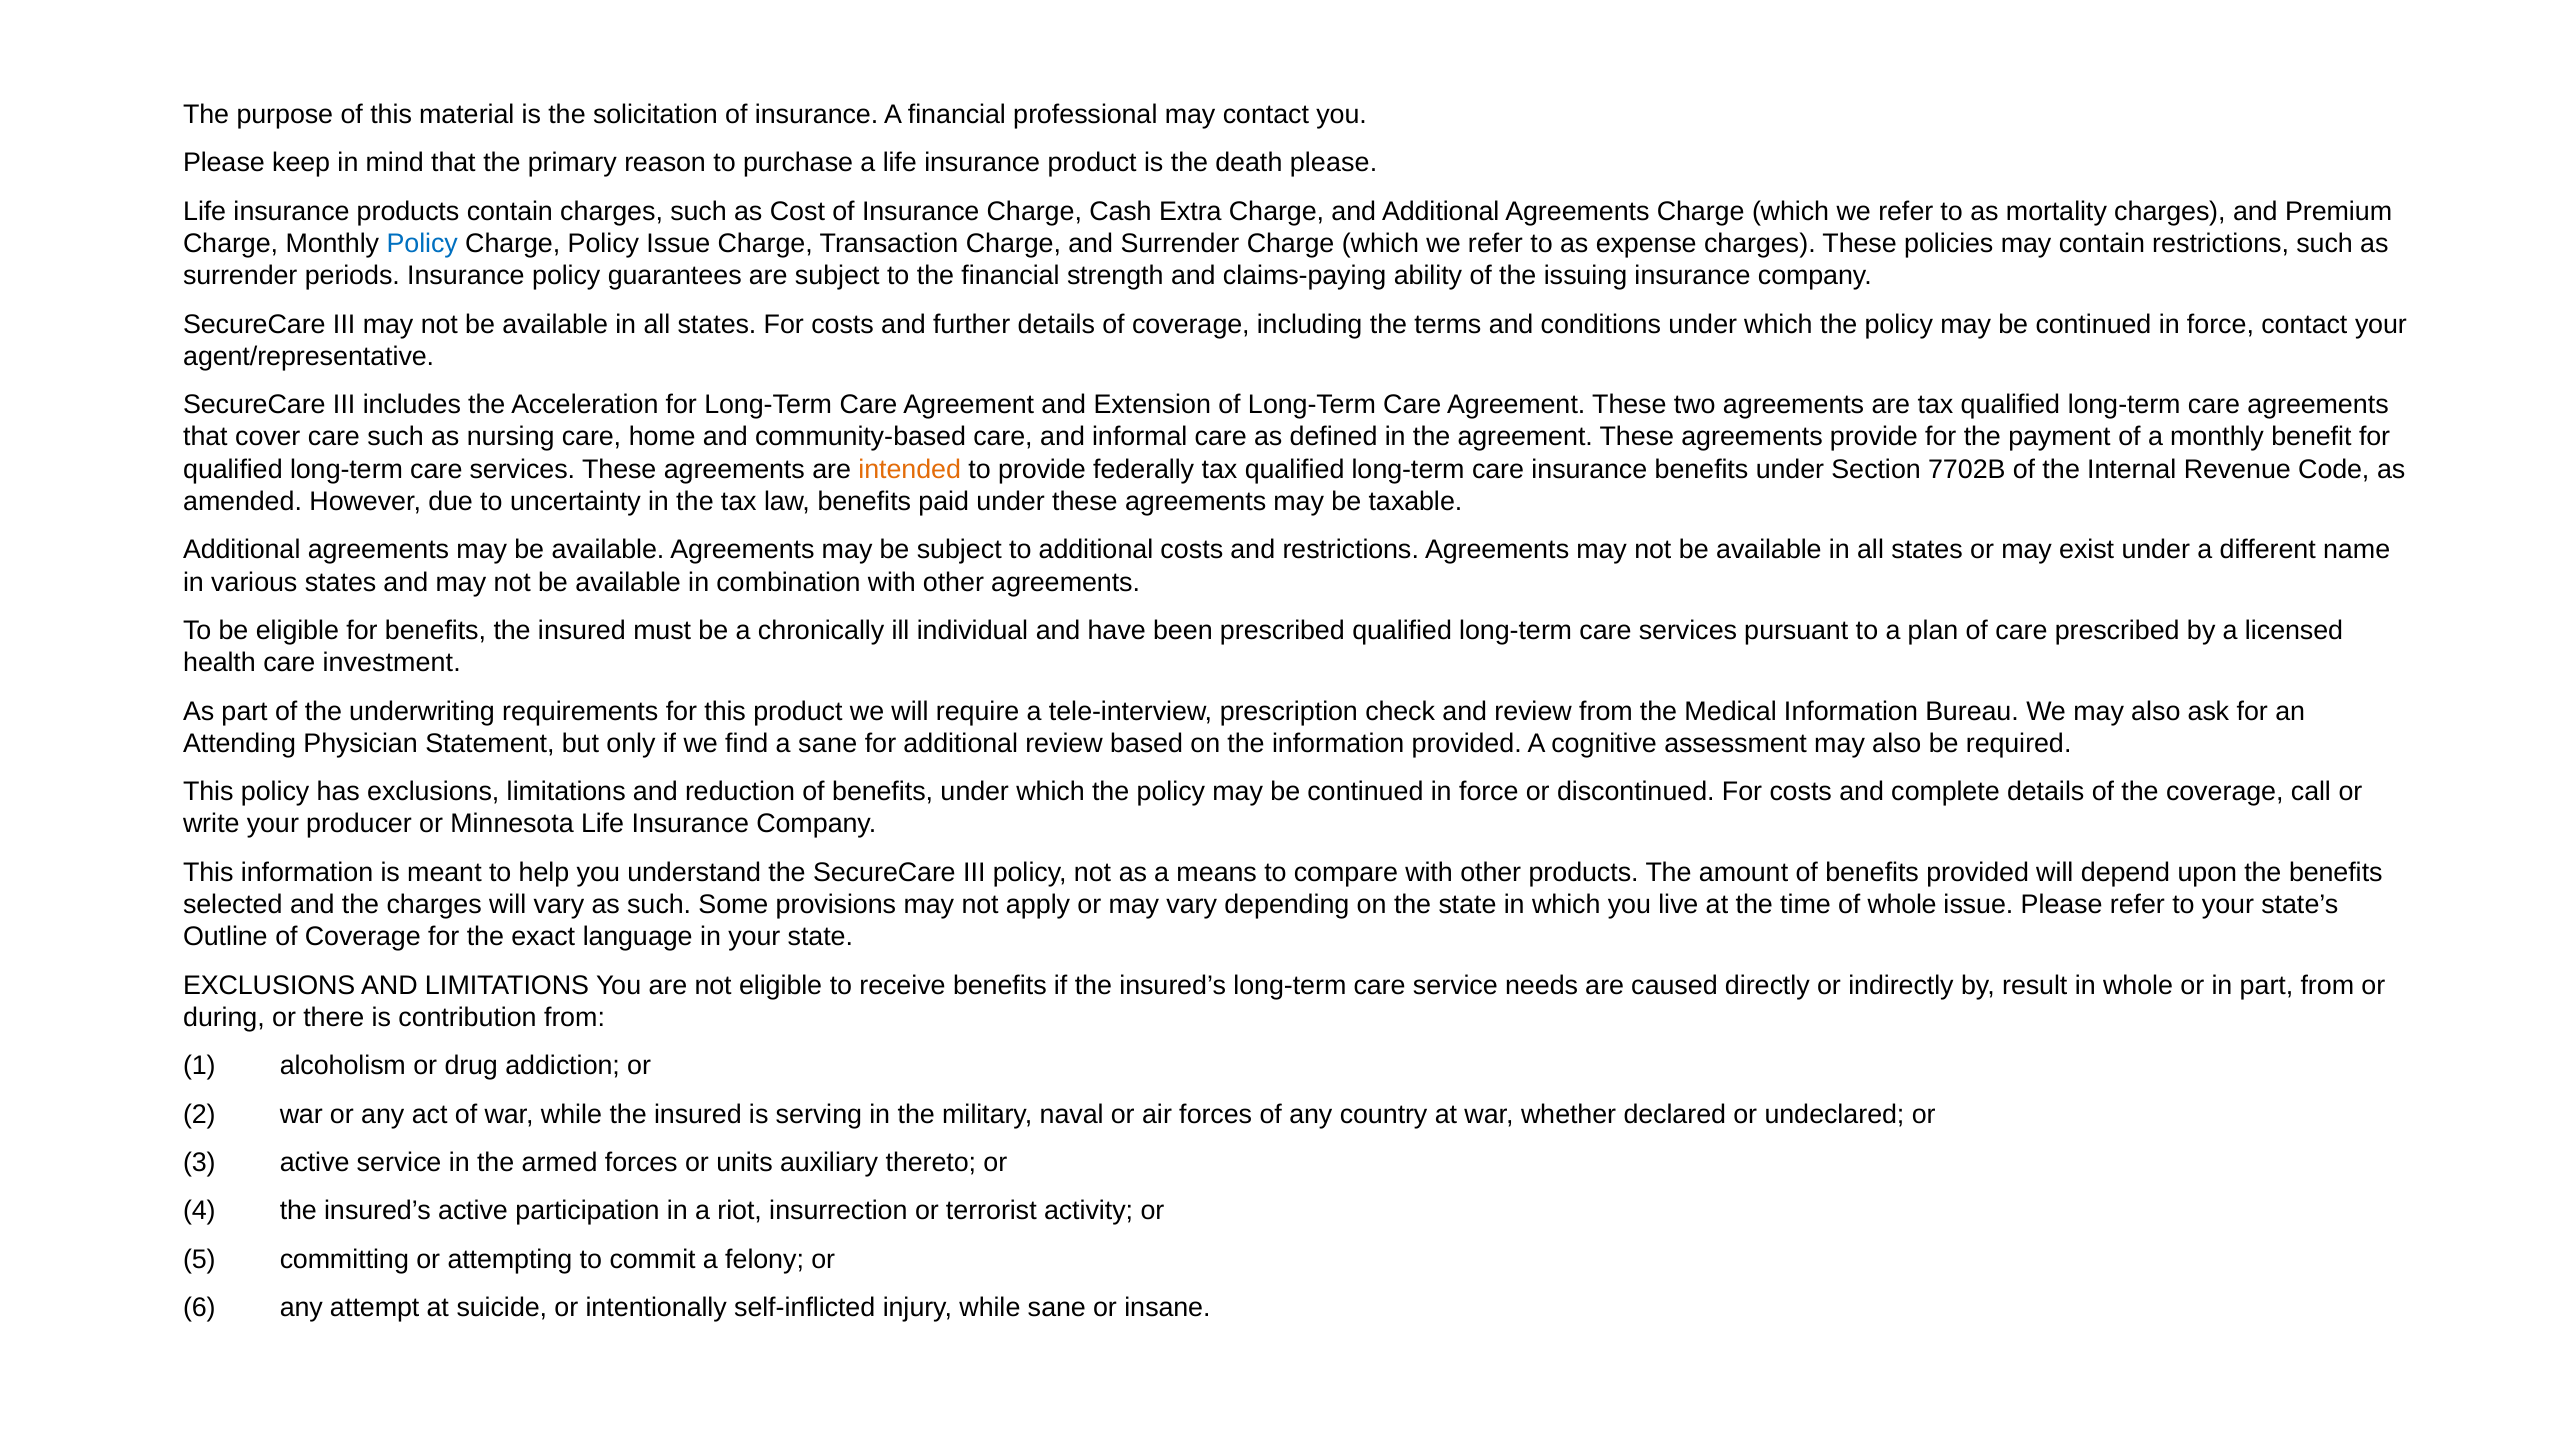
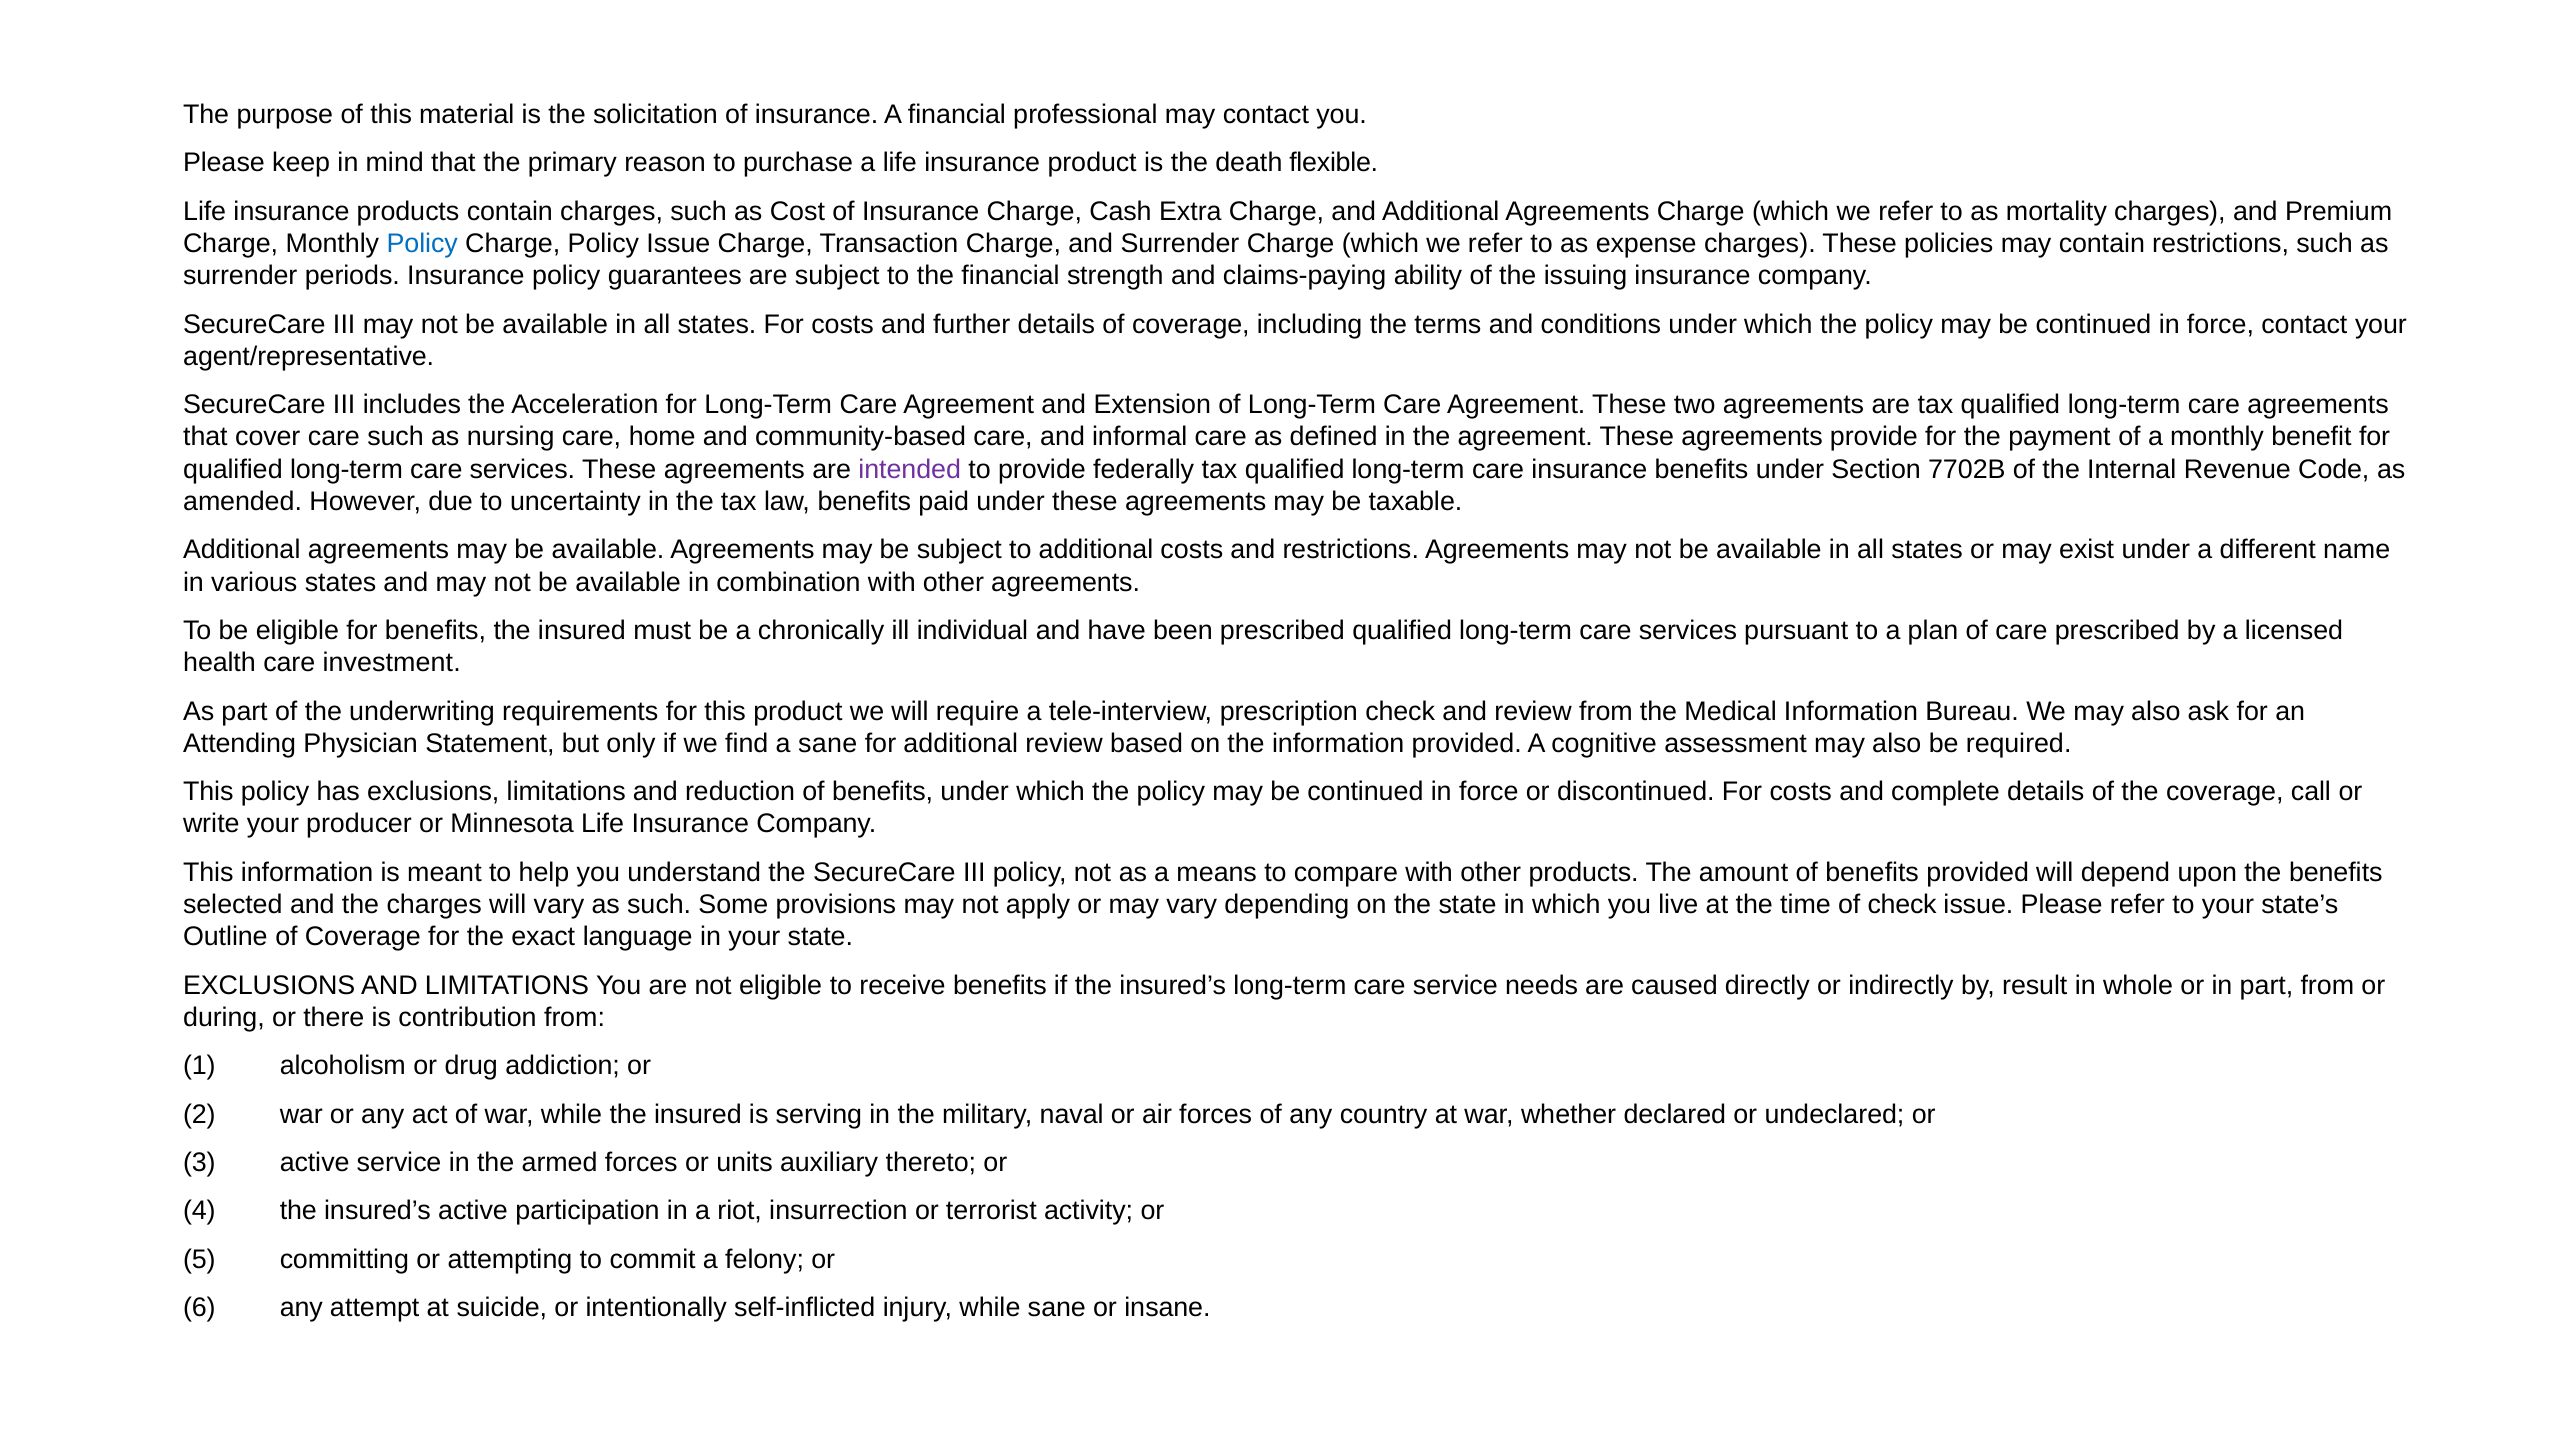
death please: please -> flexible
intended colour: orange -> purple
of whole: whole -> check
